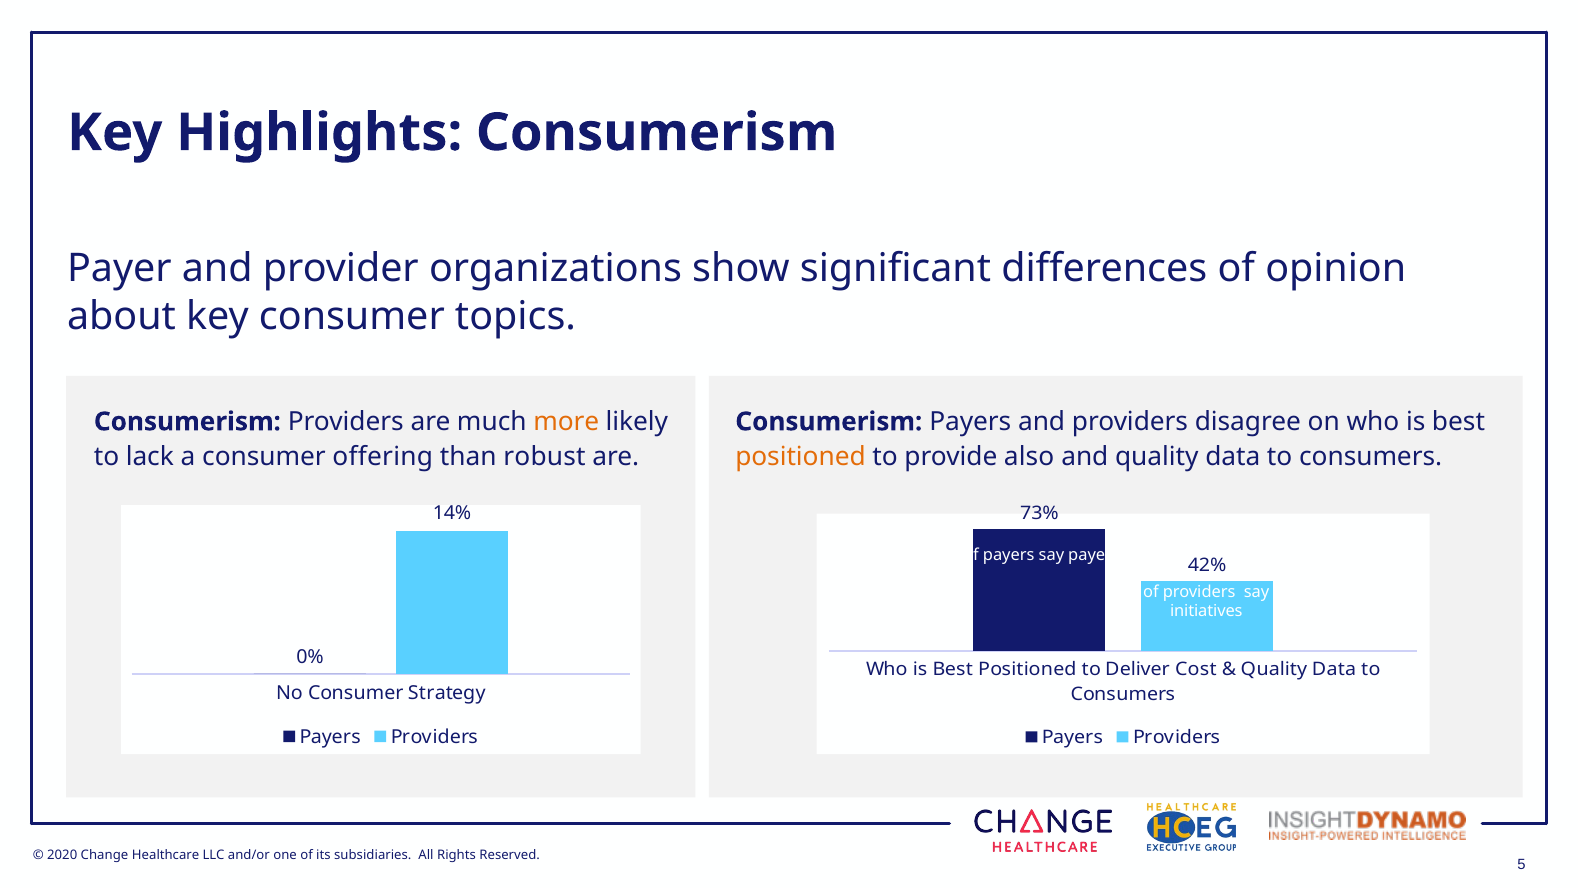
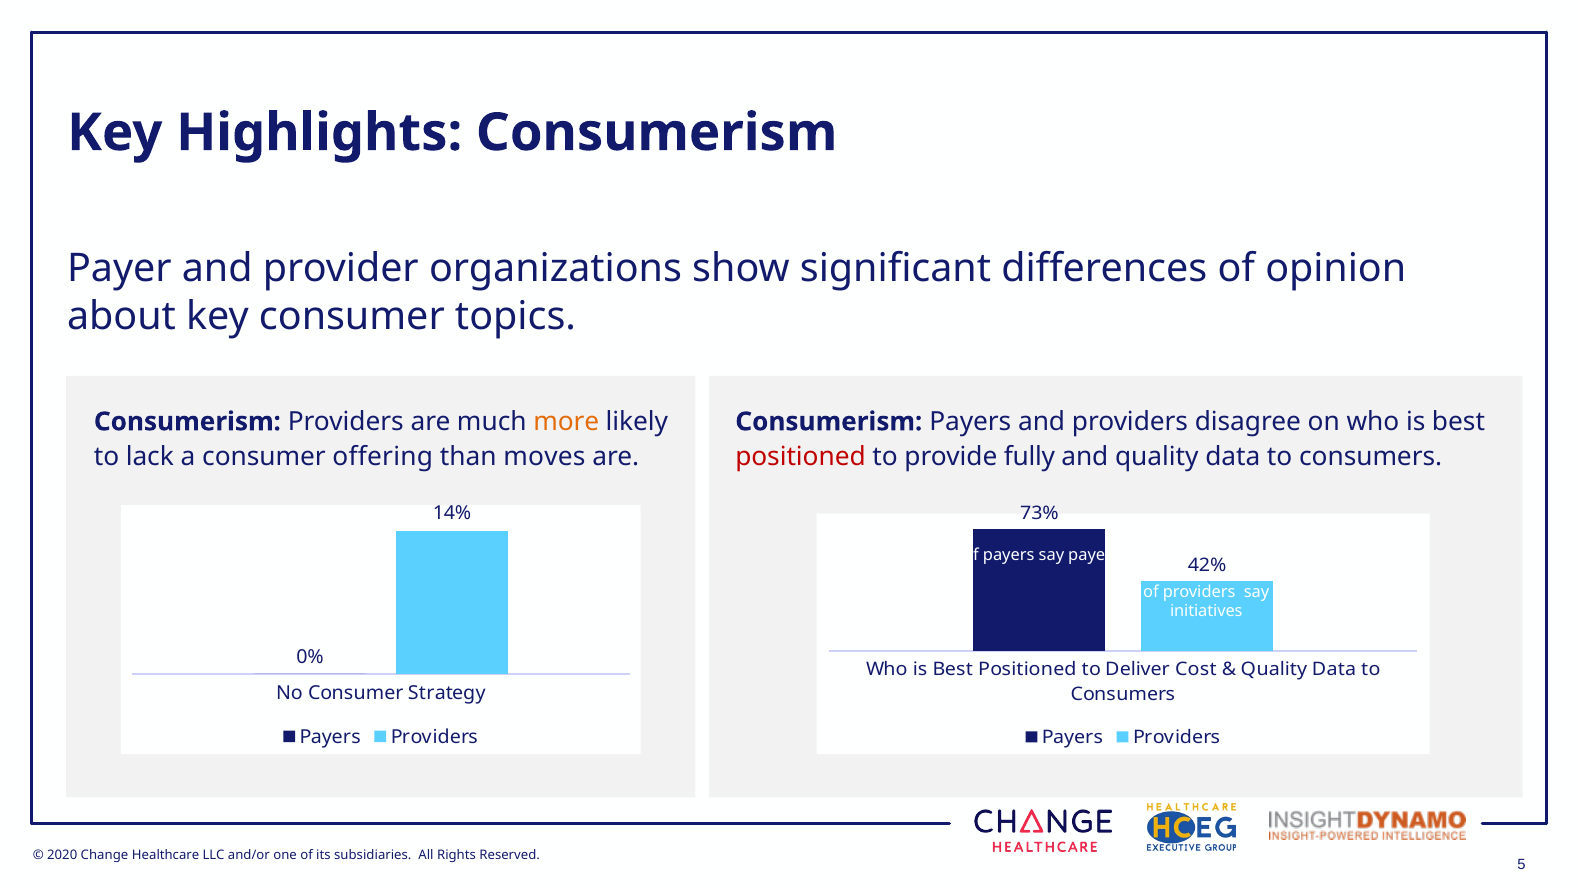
robust: robust -> moves
positioned at (800, 456) colour: orange -> red
also: also -> fully
